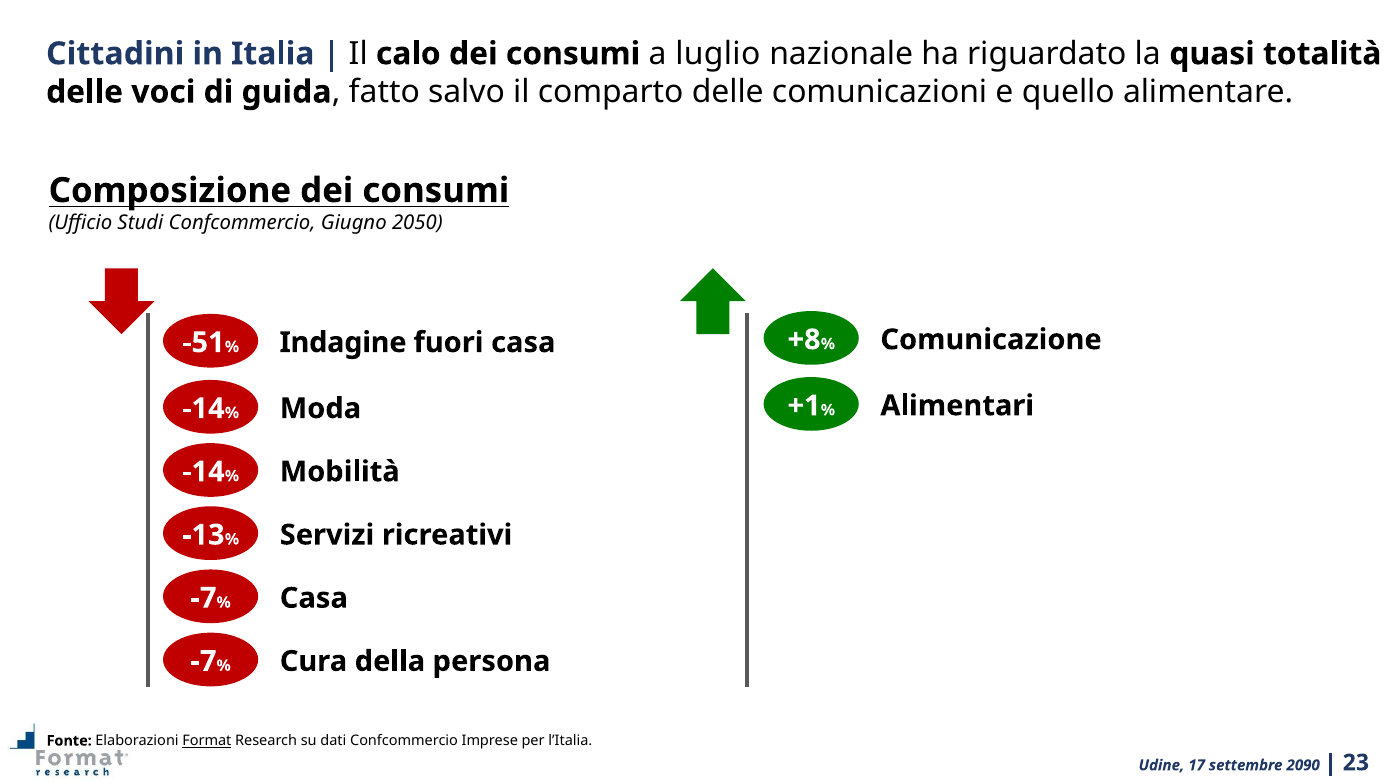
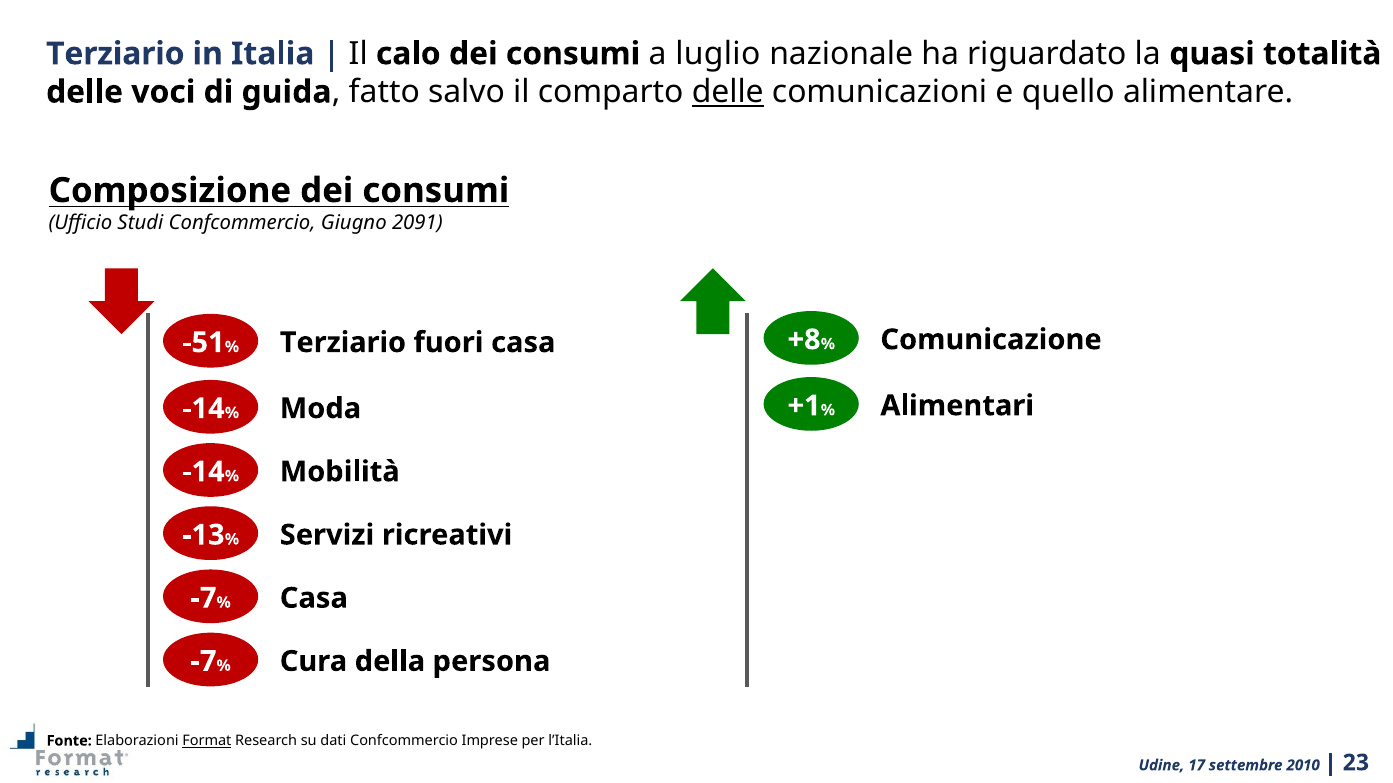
Cittadini at (115, 54): Cittadini -> Terziario
delle at (728, 92) underline: none -> present
2050: 2050 -> 2091
Indagine at (343, 343): Indagine -> Terziario
2090: 2090 -> 2010
